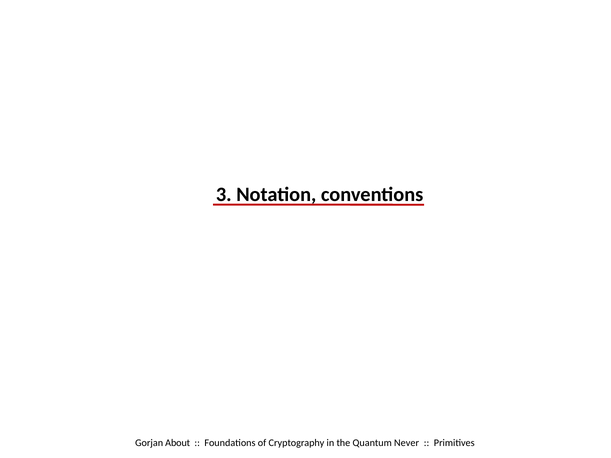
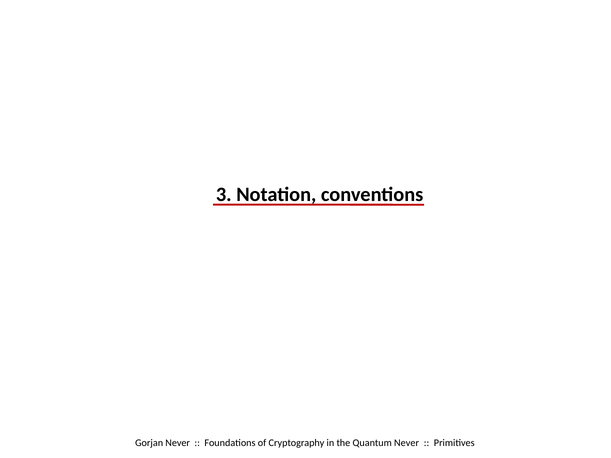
Gorjan About: About -> Never
